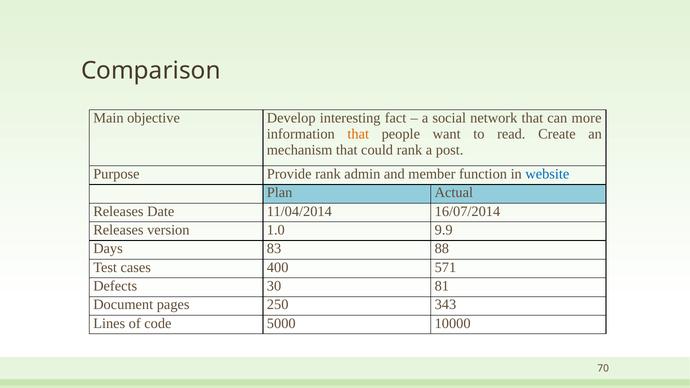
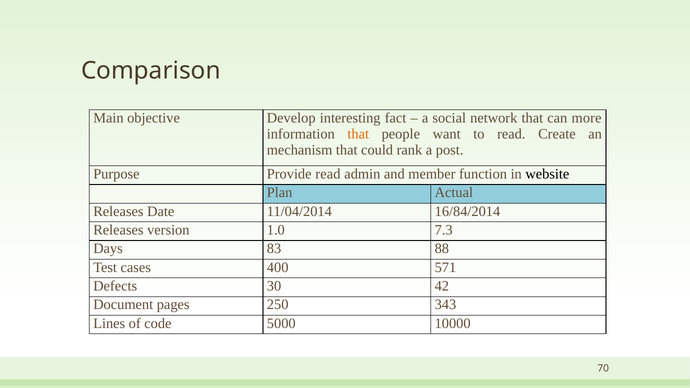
Provide rank: rank -> read
website colour: blue -> black
16/07/2014: 16/07/2014 -> 16/84/2014
9.9: 9.9 -> 7.3
81: 81 -> 42
